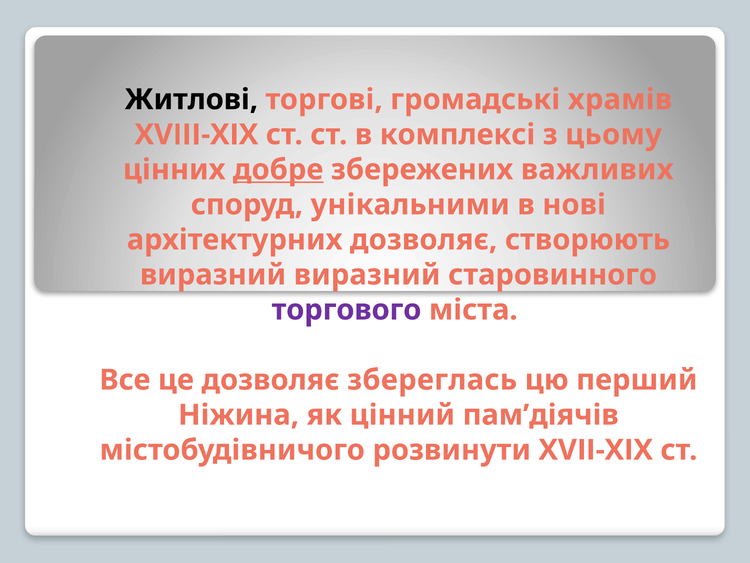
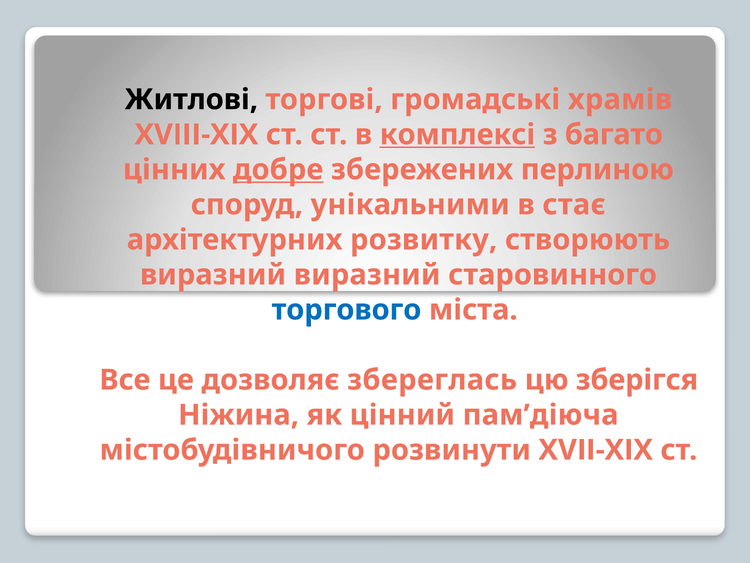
комплексі underline: none -> present
цьому: цьому -> багато
важливих: важливих -> перлиною
нові: нові -> стає
архітектурних дозволяє: дозволяє -> розвитку
торгового colour: purple -> blue
перший: перший -> зберігся
пам’діячів: пам’діячів -> пам’діюча
